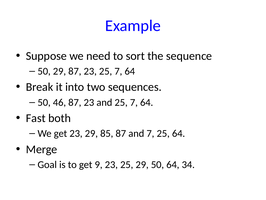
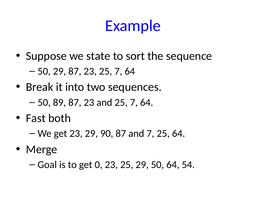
need: need -> state
46: 46 -> 89
85: 85 -> 90
9: 9 -> 0
34: 34 -> 54
